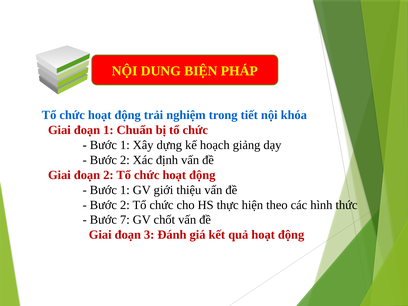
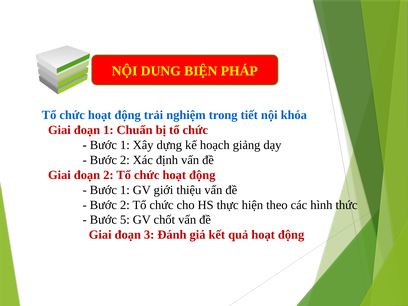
7: 7 -> 5
